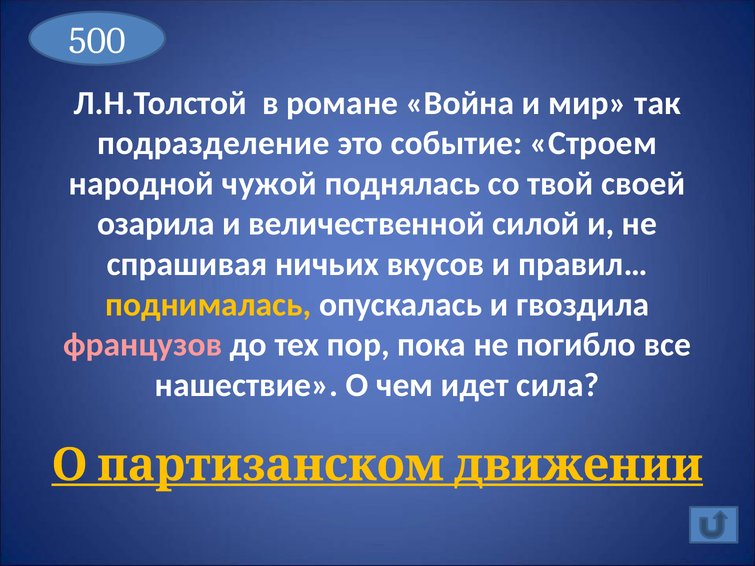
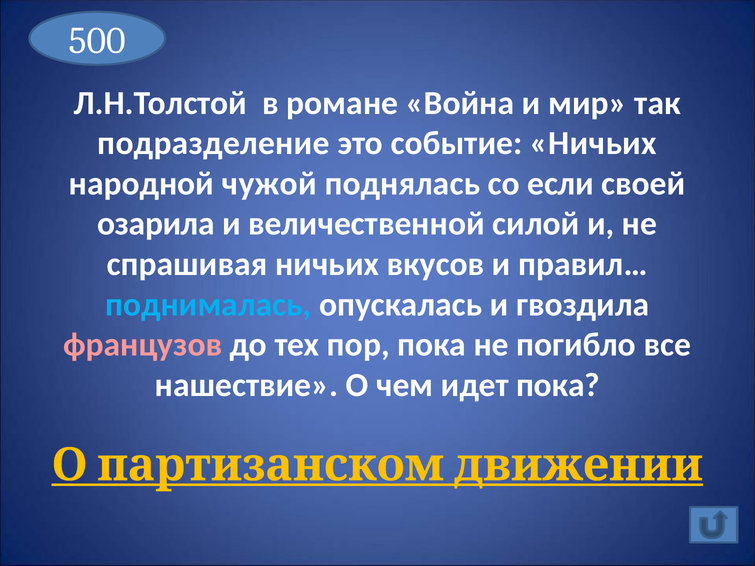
событие Строем: Строем -> Ничьих
твой: твой -> если
поднималась colour: yellow -> light blue
идет сила: сила -> пока
